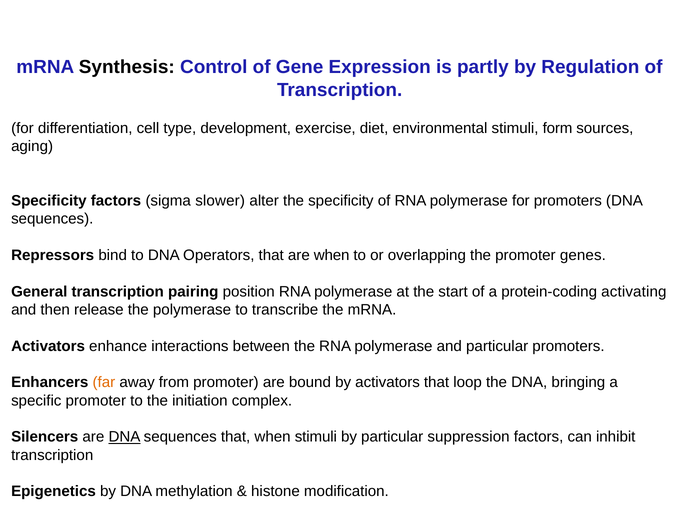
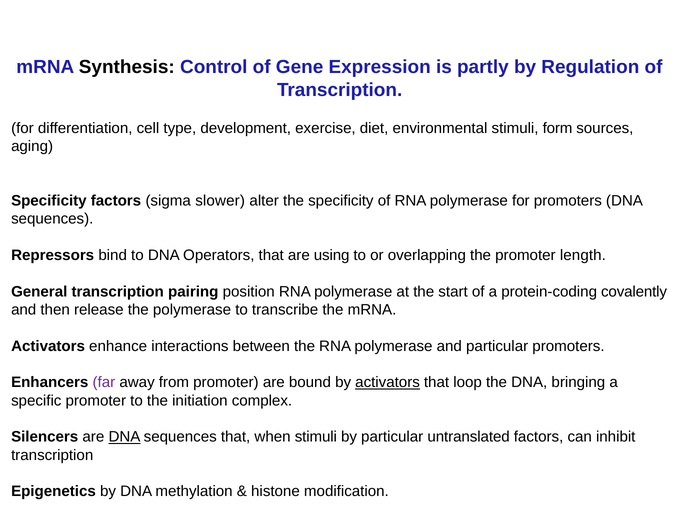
are when: when -> using
genes: genes -> length
activating: activating -> covalently
far colour: orange -> purple
activators at (388, 383) underline: none -> present
suppression: suppression -> untranslated
